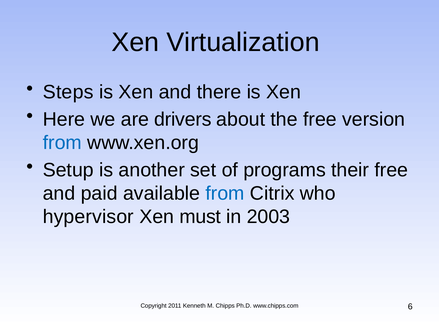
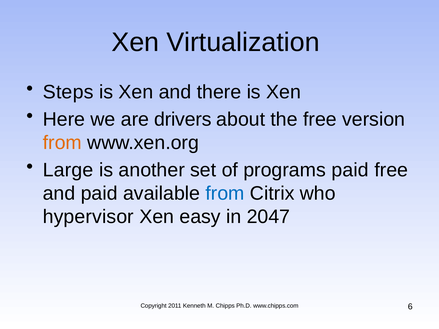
from at (62, 143) colour: blue -> orange
Setup: Setup -> Large
programs their: their -> paid
must: must -> easy
2003: 2003 -> 2047
